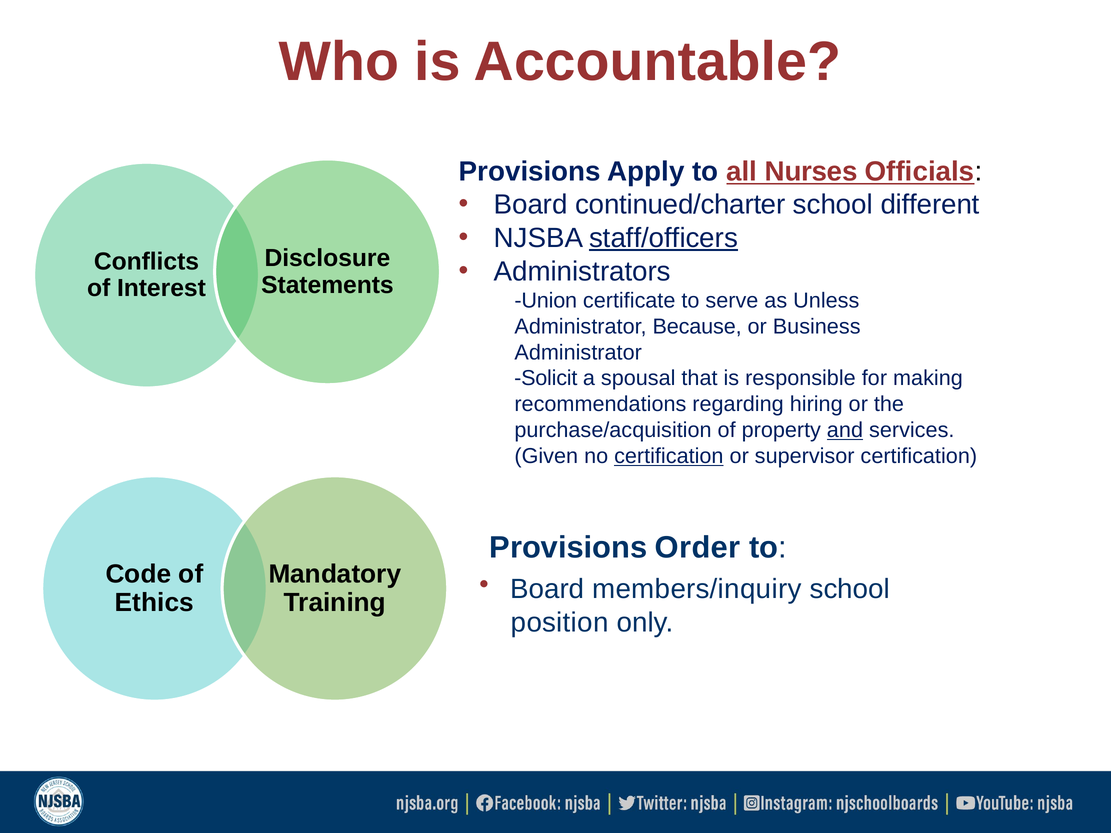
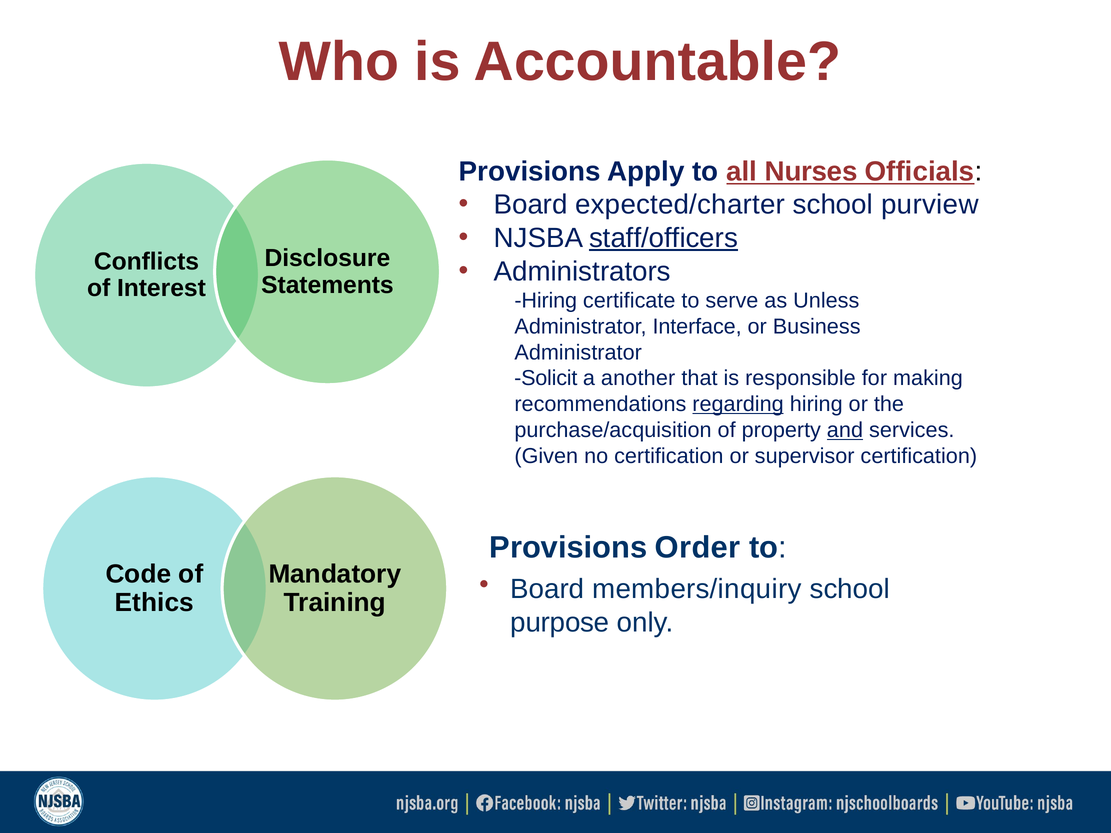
continued/charter: continued/charter -> expected/charter
different: different -> purview
Union at (546, 301): Union -> Hiring
Because: Because -> Interface
spousal: spousal -> another
regarding underline: none -> present
certification at (669, 456) underline: present -> none
position: position -> purpose
